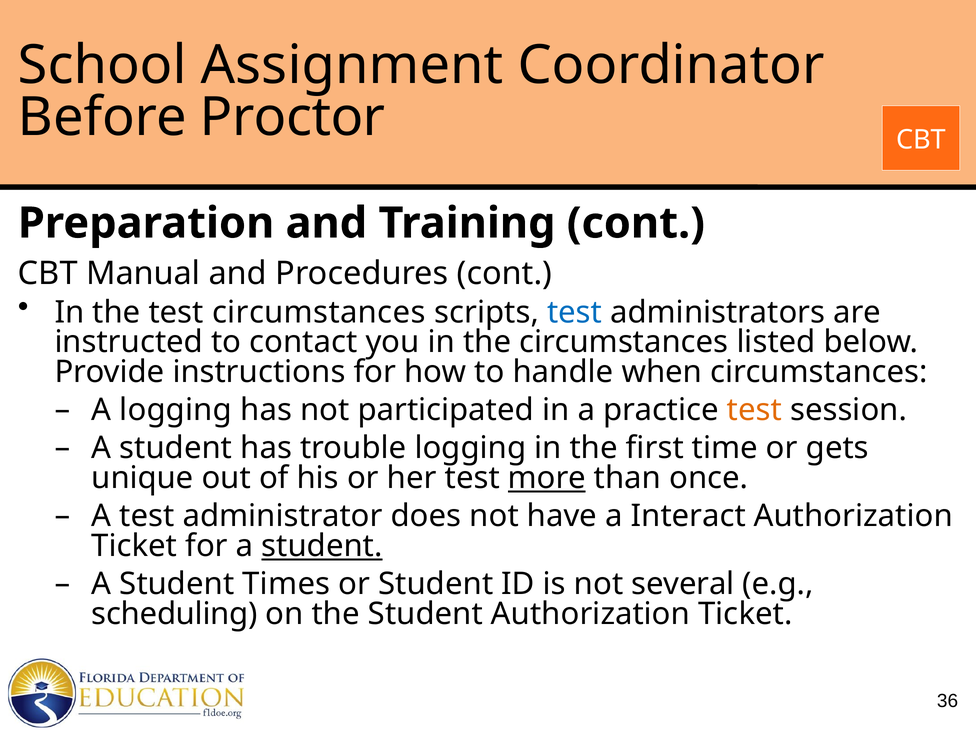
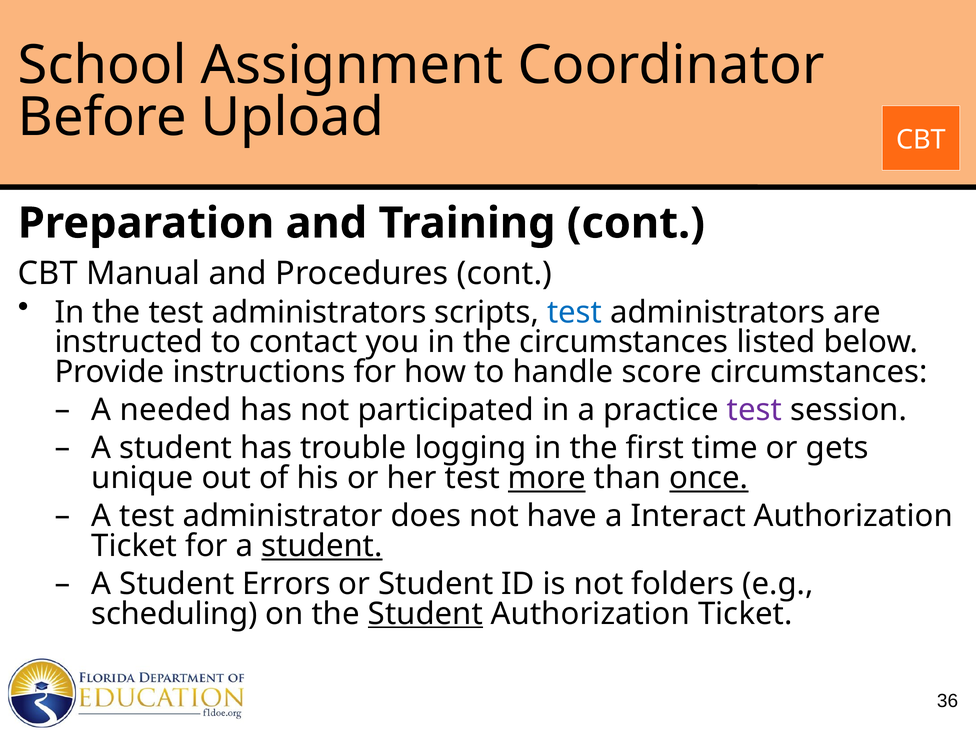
Proctor: Proctor -> Upload
the test circumstances: circumstances -> administrators
when: when -> score
A logging: logging -> needed
test at (754, 410) colour: orange -> purple
once underline: none -> present
Times: Times -> Errors
several: several -> folders
Student at (425, 614) underline: none -> present
